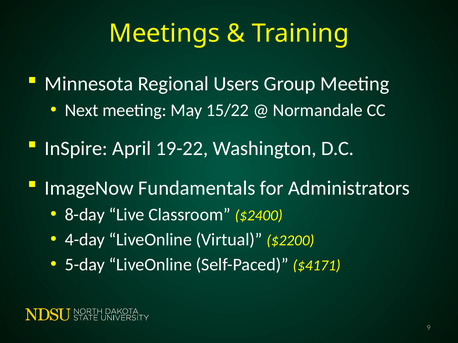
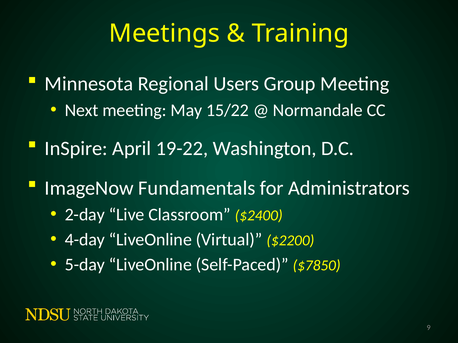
8-day: 8-day -> 2-day
$4171: $4171 -> $7850
